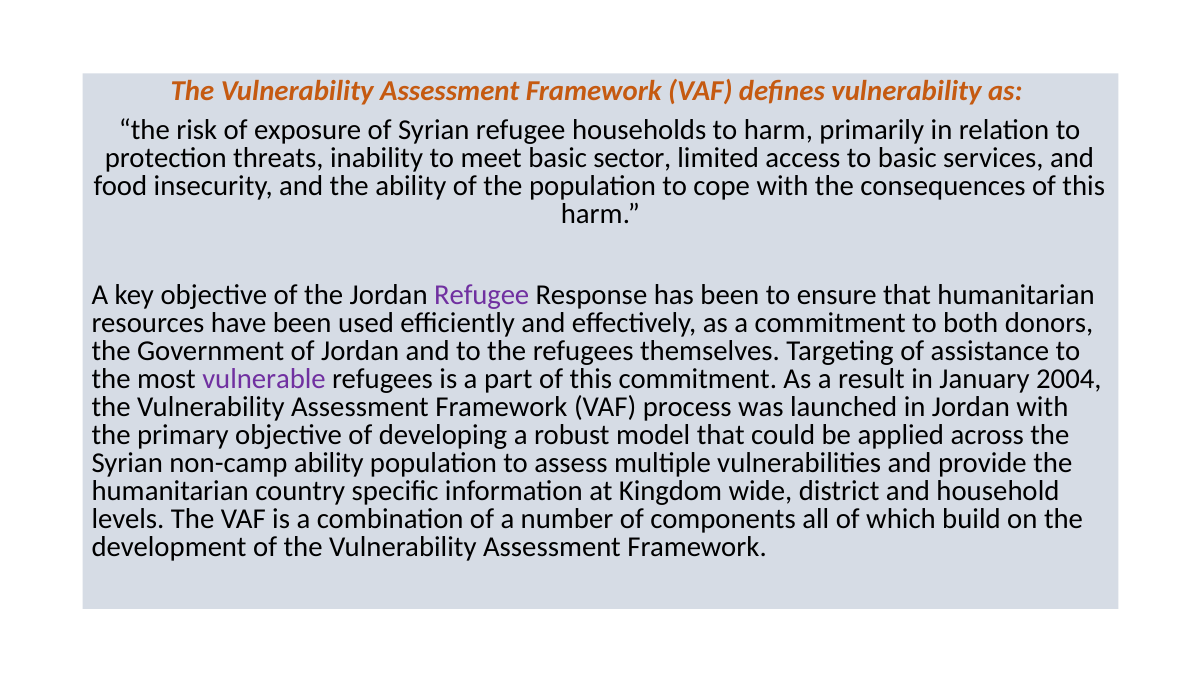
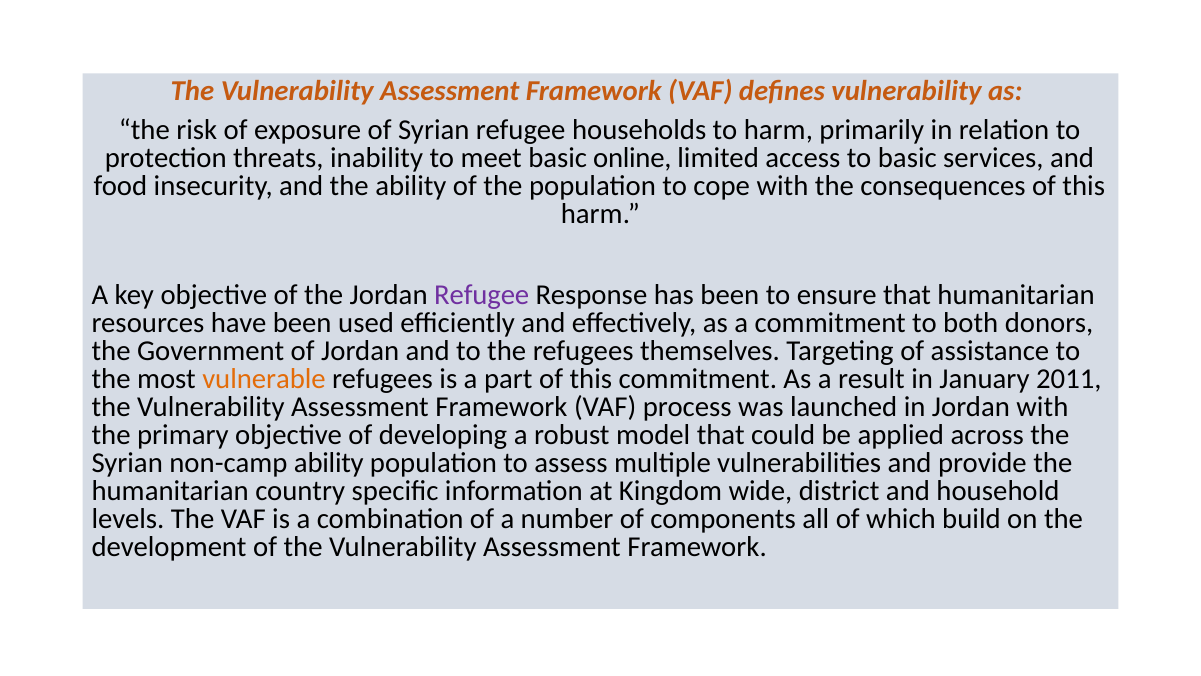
sector: sector -> online
vulnerable colour: purple -> orange
2004: 2004 -> 2011
